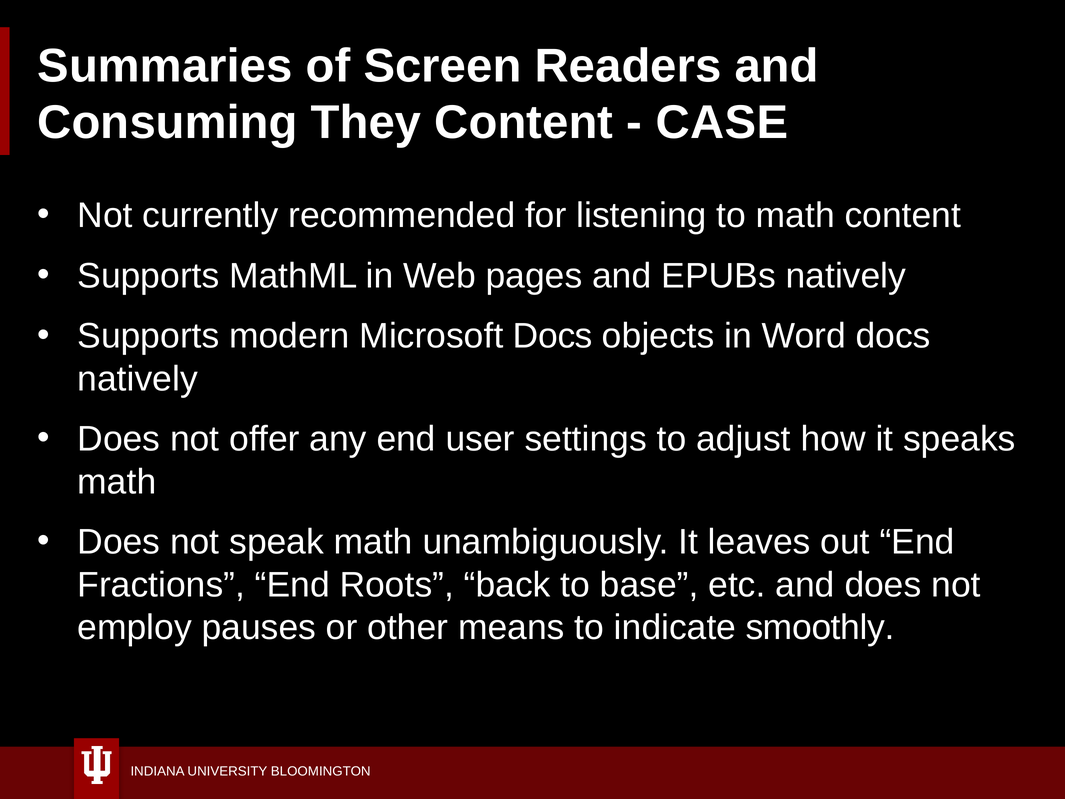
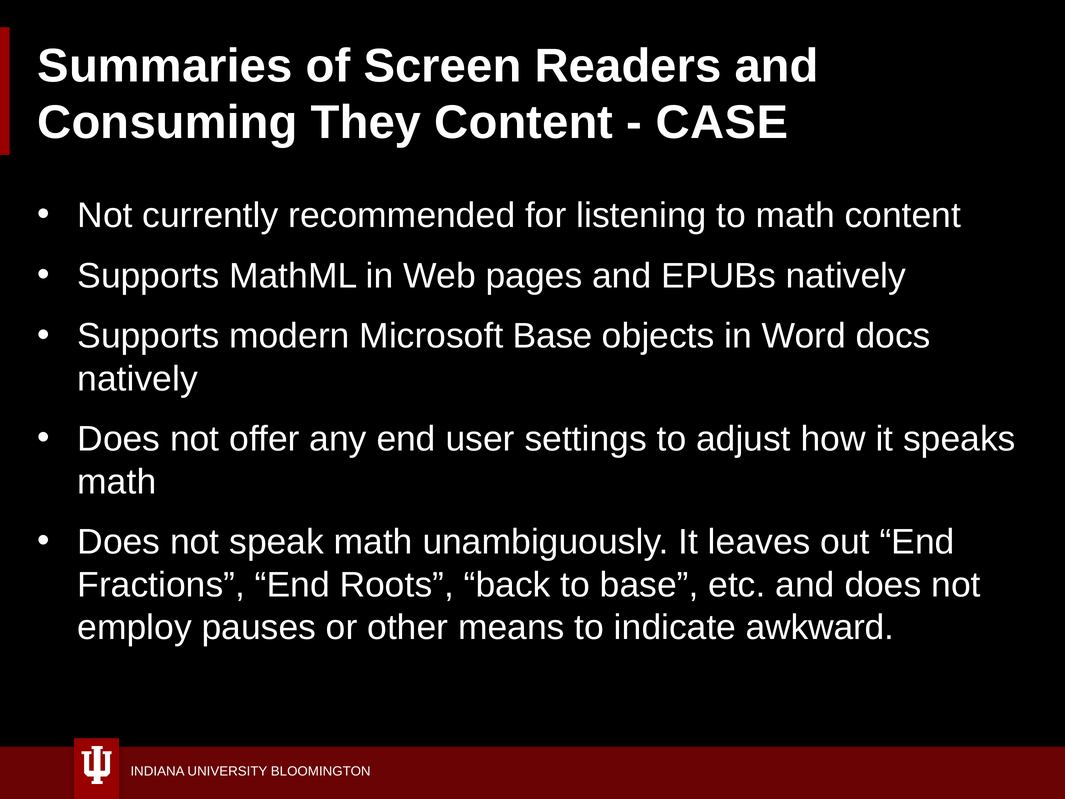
Microsoft Docs: Docs -> Base
smoothly: smoothly -> awkward
